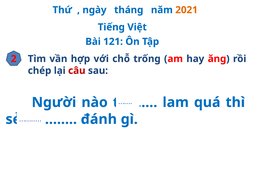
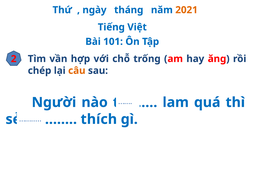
121: 121 -> 101
câu colour: red -> orange
đánh: đánh -> thích
